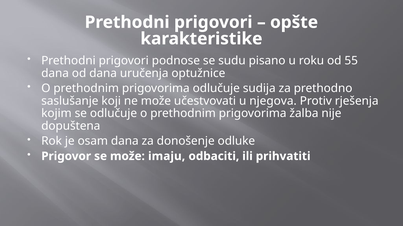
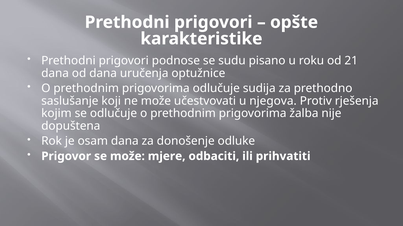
55: 55 -> 21
imaju: imaju -> mjere
